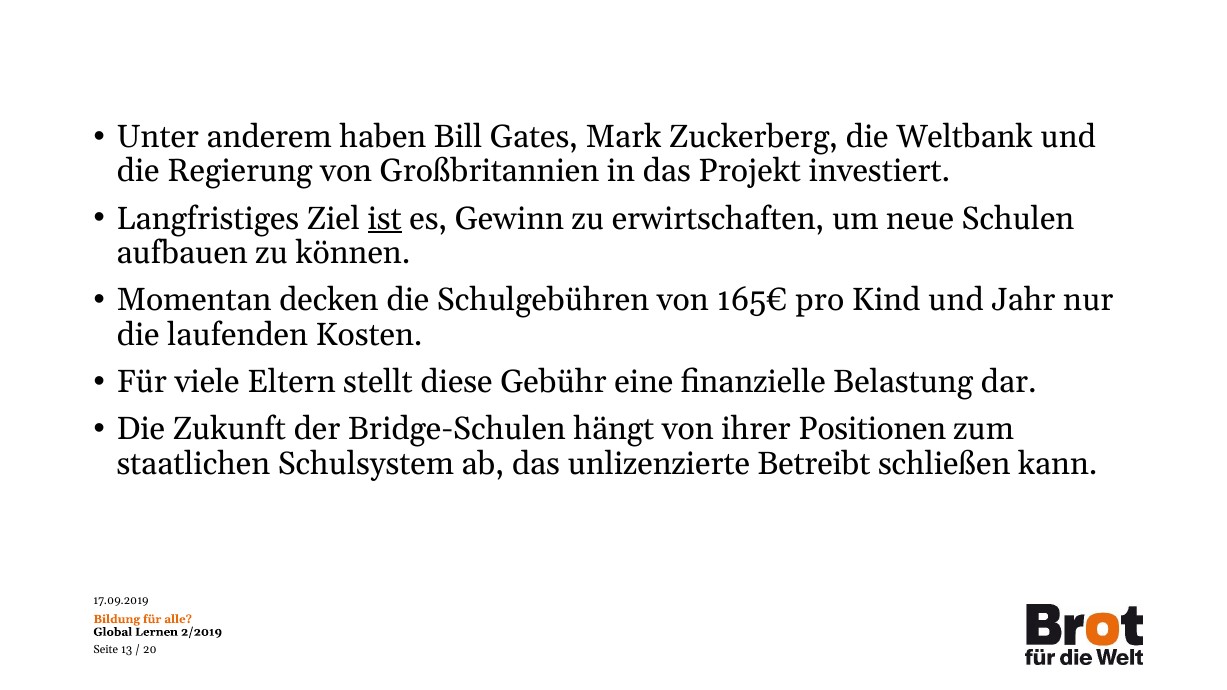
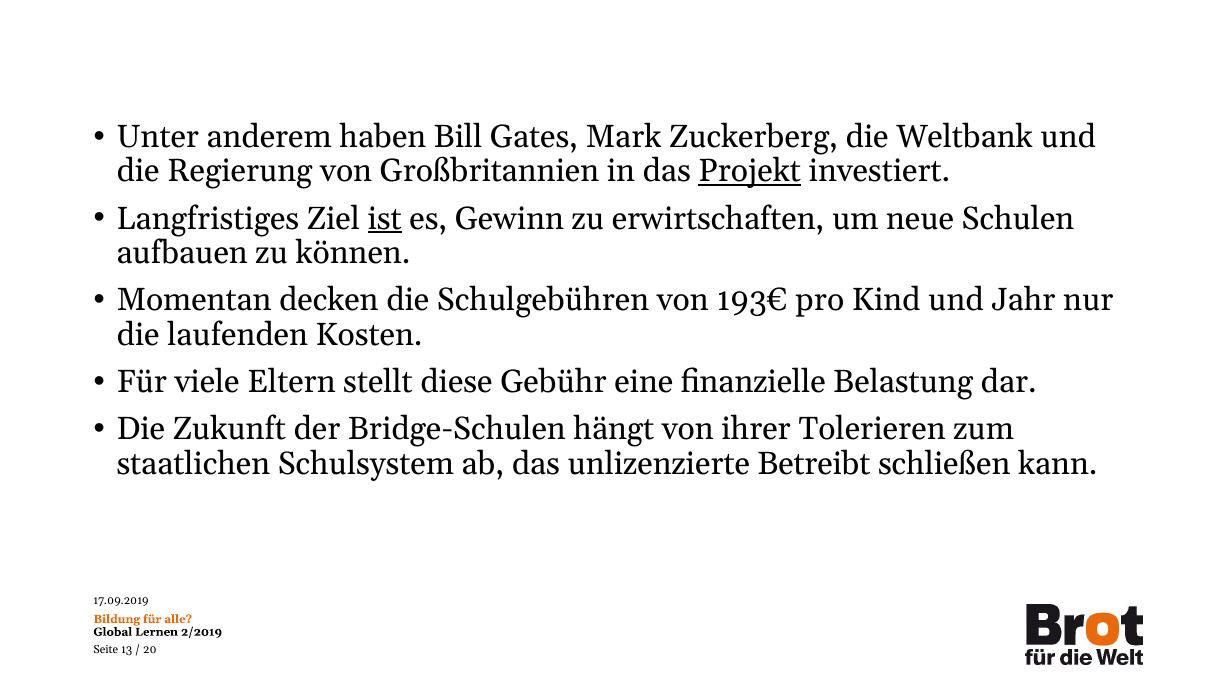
Projekt underline: none -> present
165€: 165€ -> 193€
Positionen: Positionen -> Tolerieren
